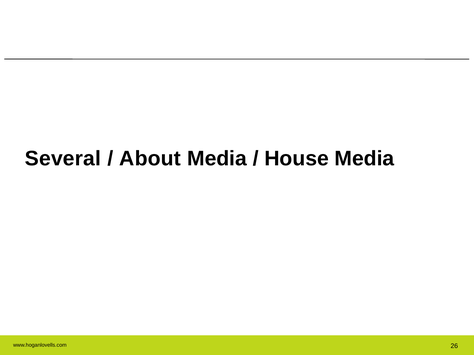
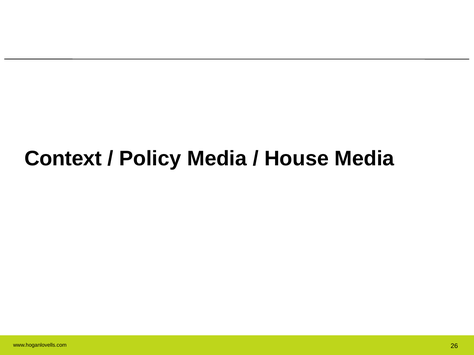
Several: Several -> Context
About: About -> Policy
